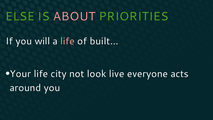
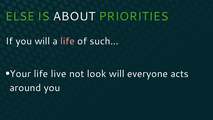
ABOUT colour: pink -> white
built…: built… -> such…
city: city -> live
look live: live -> will
